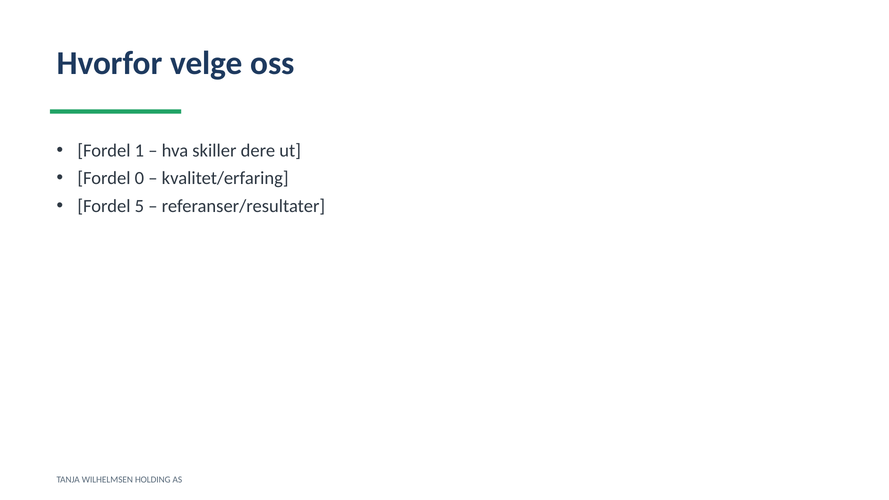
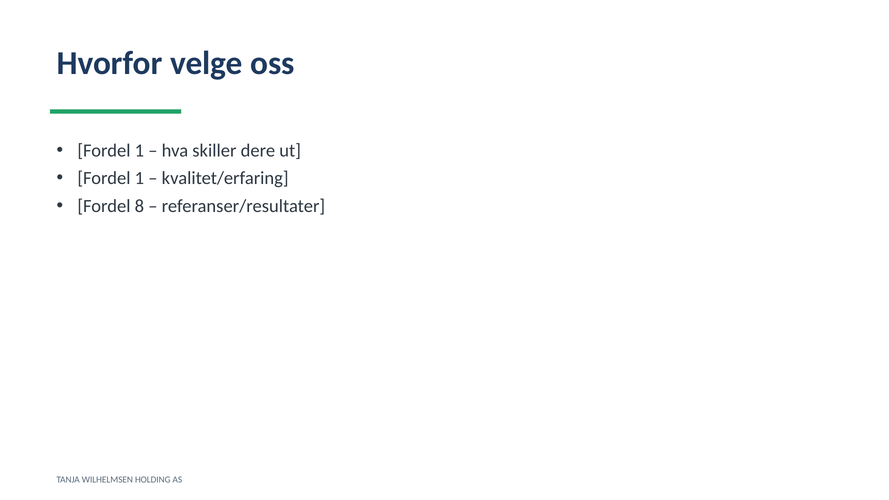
0 at (139, 178): 0 -> 1
5: 5 -> 8
